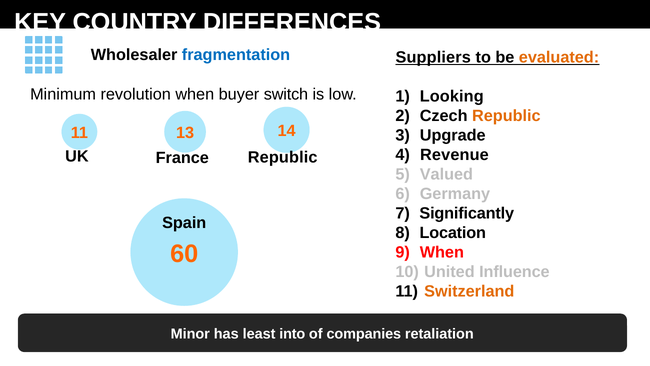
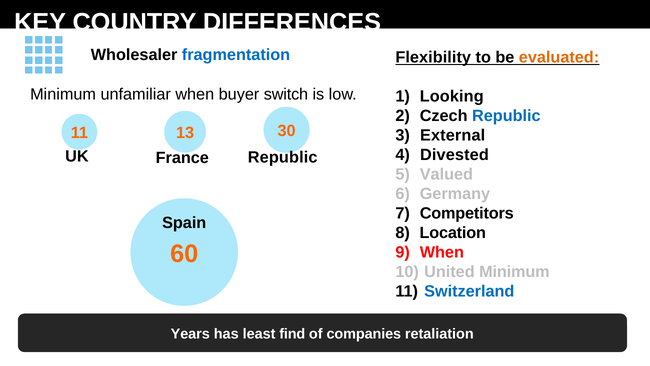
Suppliers: Suppliers -> Flexibility
revolution: revolution -> unfamiliar
Republic at (506, 116) colour: orange -> blue
14: 14 -> 30
Upgrade: Upgrade -> External
Revenue: Revenue -> Divested
Significantly: Significantly -> Competitors
United Influence: Influence -> Minimum
Switzerland colour: orange -> blue
Minor: Minor -> Years
into: into -> find
